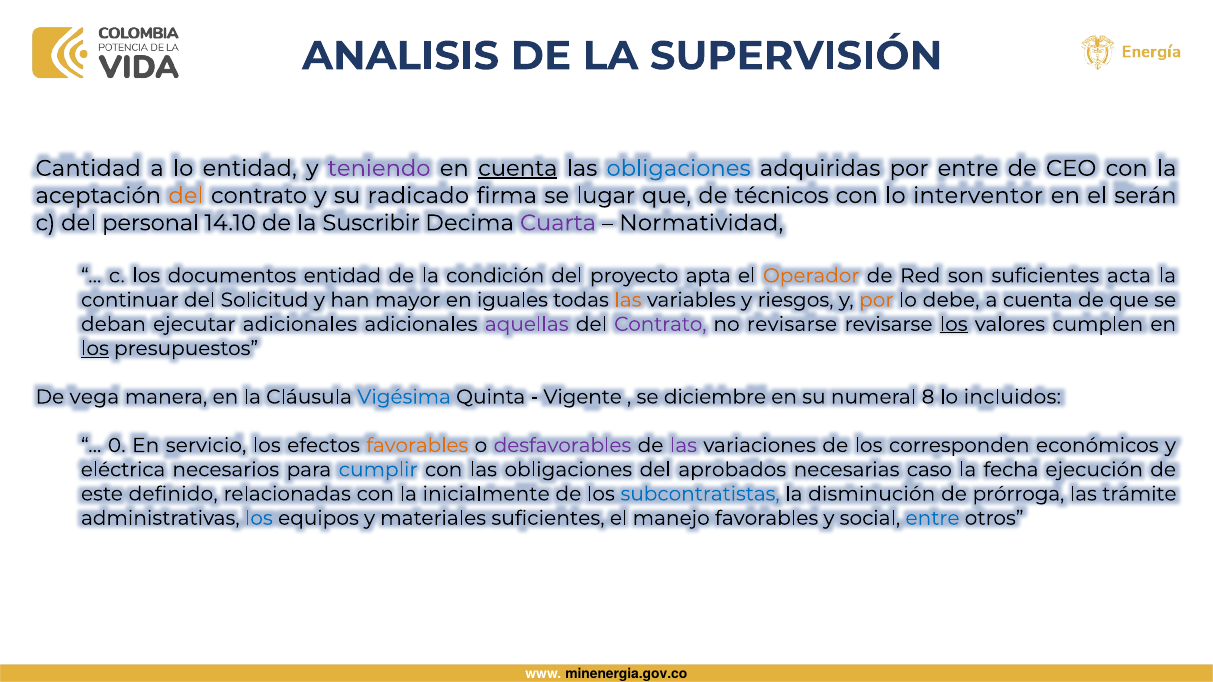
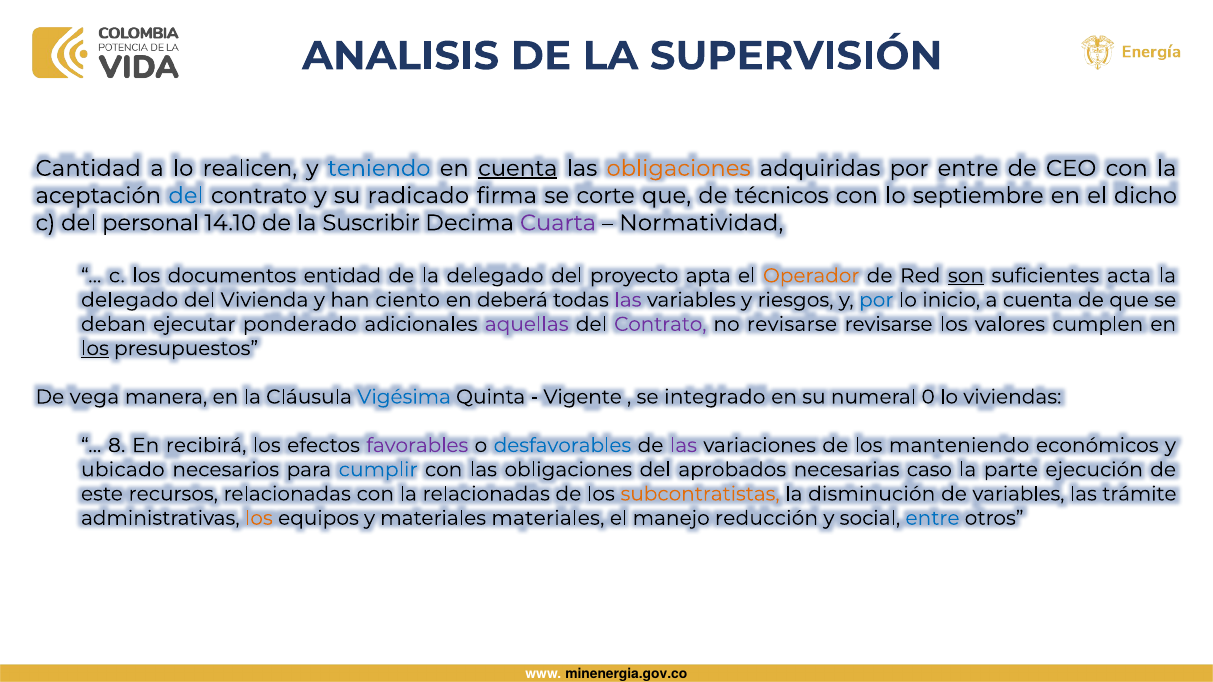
lo entidad: entidad -> realicen
teniendo colour: purple -> blue
obligaciones at (679, 168) colour: blue -> orange
del at (186, 196) colour: orange -> blue
lugar: lugar -> corte
interventor: interventor -> septiembre
serán: serán -> dicho
de la condición: condición -> delegado
son underline: none -> present
continuar at (130, 300): continuar -> delegado
Solicitud: Solicitud -> Vivienda
mayor: mayor -> ciento
iguales: iguales -> deberá
las at (628, 300) colour: orange -> purple
por at (876, 300) colour: orange -> blue
debe: debe -> inicio
ejecutar adicionales: adicionales -> ponderado
los at (954, 324) underline: present -> none
diciembre: diciembre -> integrado
8: 8 -> 0
incluidos: incluidos -> viviendas
0: 0 -> 8
servicio: servicio -> recibirá
favorables at (417, 446) colour: orange -> purple
desfavorables colour: purple -> blue
corresponden: corresponden -> manteniendo
eléctrica: eléctrica -> ubicado
fecha: fecha -> parte
definido: definido -> recursos
la inicialmente: inicialmente -> relacionadas
subcontratistas colour: blue -> orange
de prórroga: prórroga -> variables
los at (259, 518) colour: blue -> orange
materiales suficientes: suficientes -> materiales
manejo favorables: favorables -> reducción
